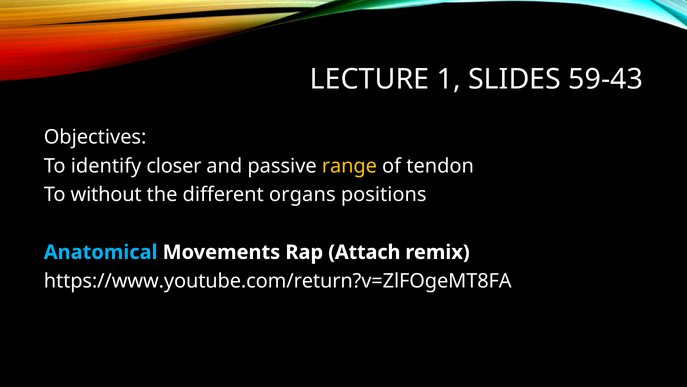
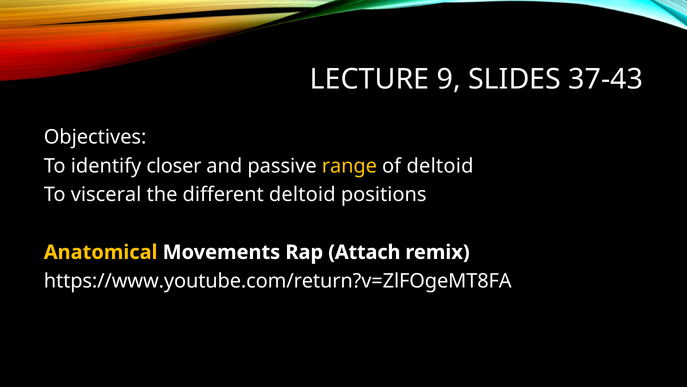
1: 1 -> 9
59-43: 59-43 -> 37-43
of tendon: tendon -> deltoid
without: without -> visceral
different organs: organs -> deltoid
Anatomical colour: light blue -> yellow
